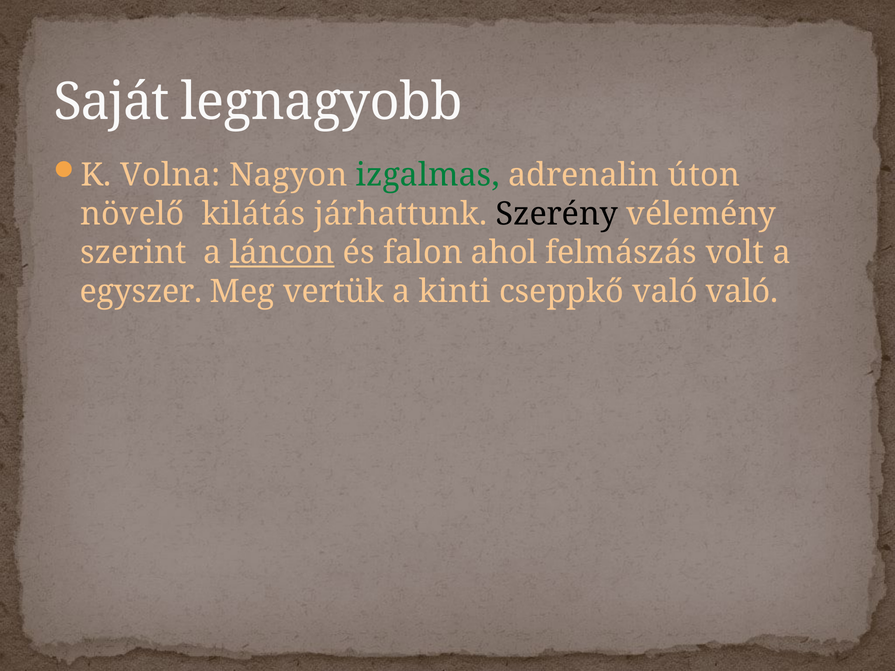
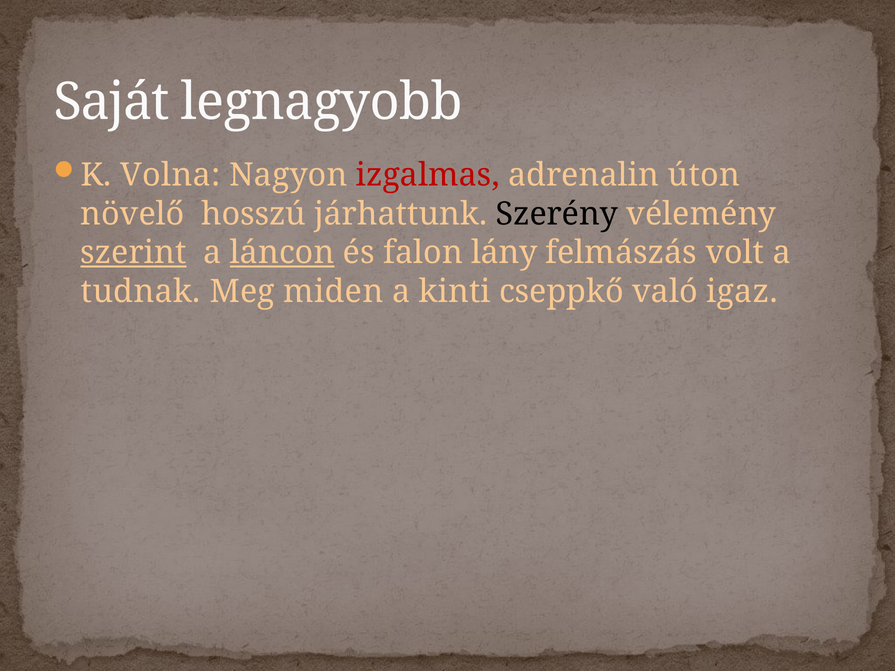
izgalmas colour: green -> red
kilátás: kilátás -> hosszú
szerint underline: none -> present
ahol: ahol -> lány
egyszer: egyszer -> tudnak
vertük: vertük -> miden
való való: való -> igaz
